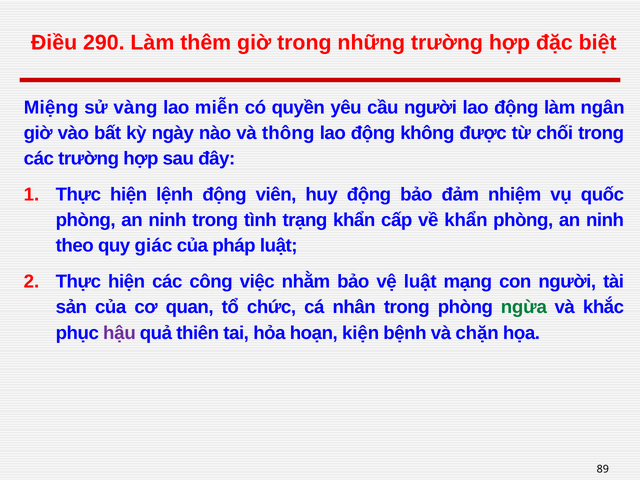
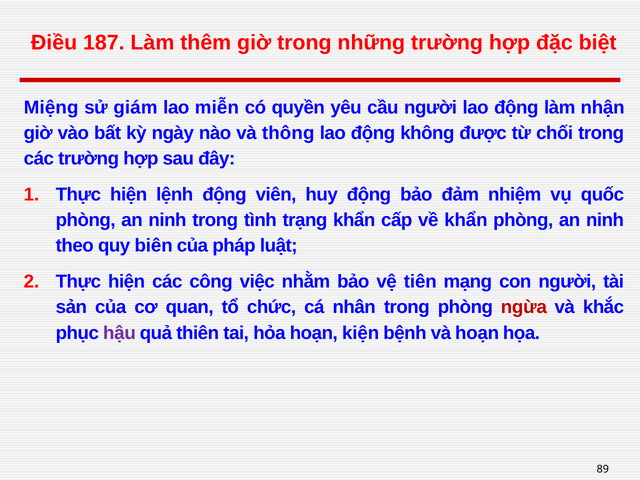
290: 290 -> 187
vàng: vàng -> giám
ngân: ngân -> nhận
giác: giác -> biên
vệ luật: luật -> tiên
ngừa colour: green -> red
và chặn: chặn -> hoạn
